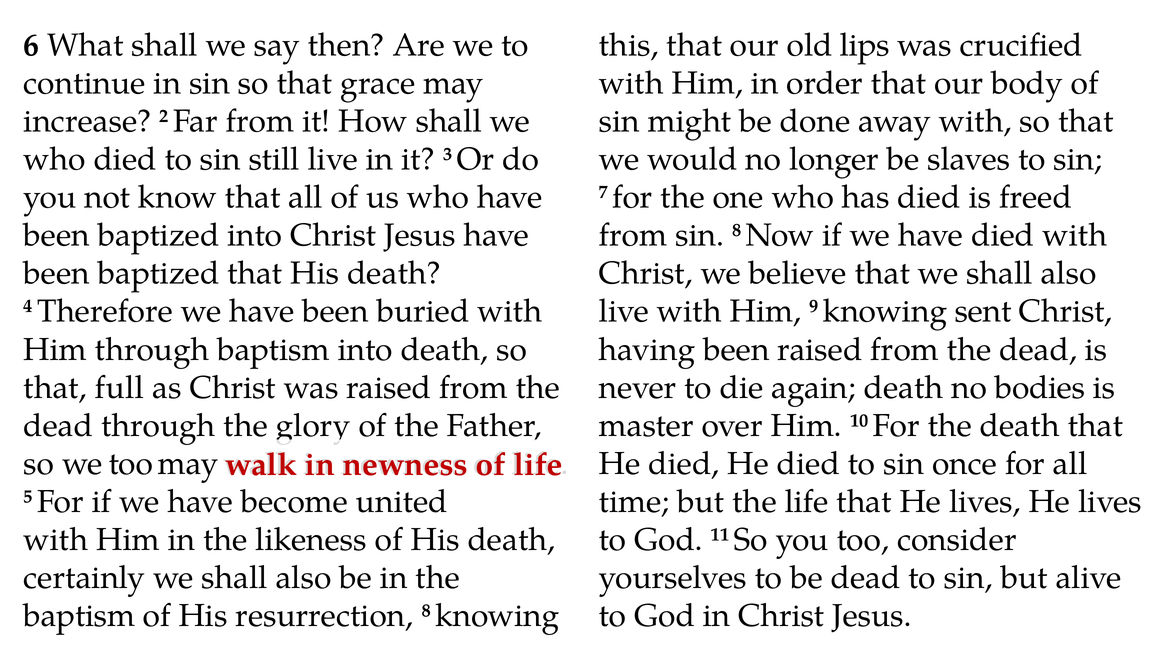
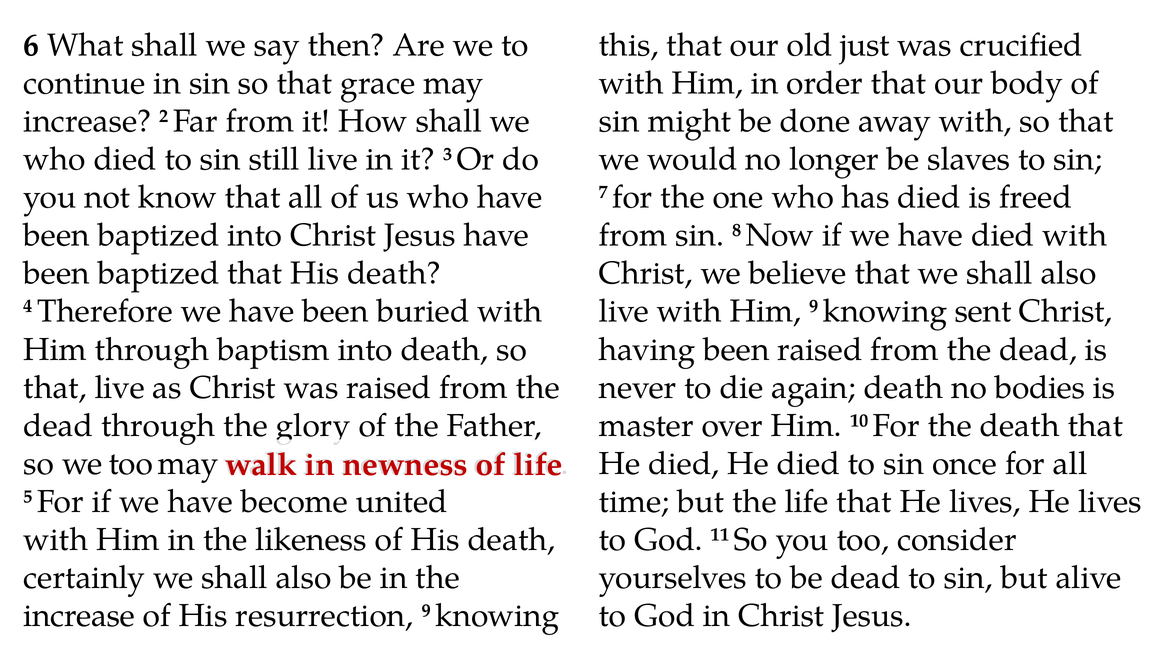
lips: lips -> just
that full: full -> live
baptism at (79, 616): baptism -> increase
resurrection 8: 8 -> 9
